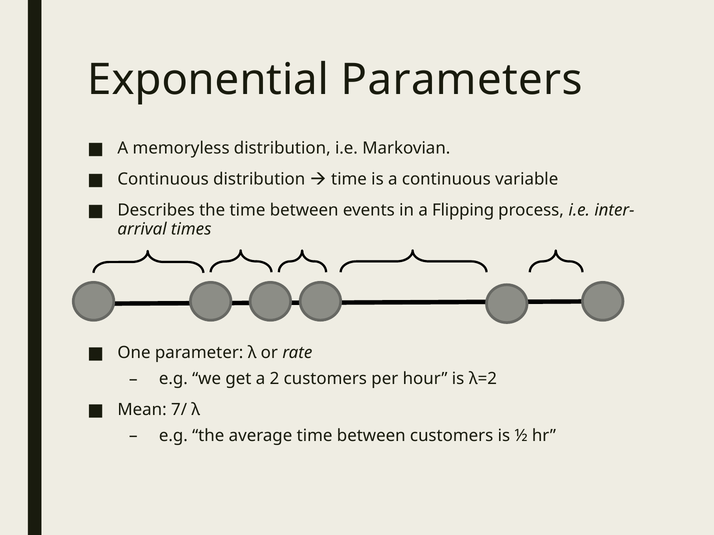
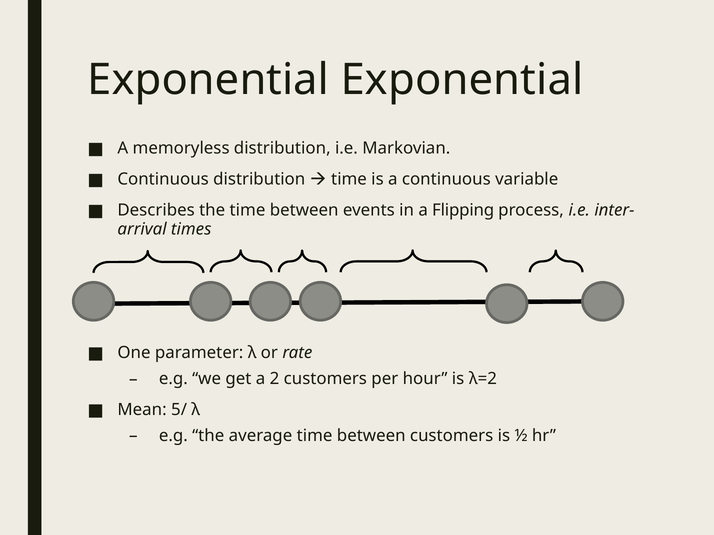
Exponential Parameters: Parameters -> Exponential
7/: 7/ -> 5/
